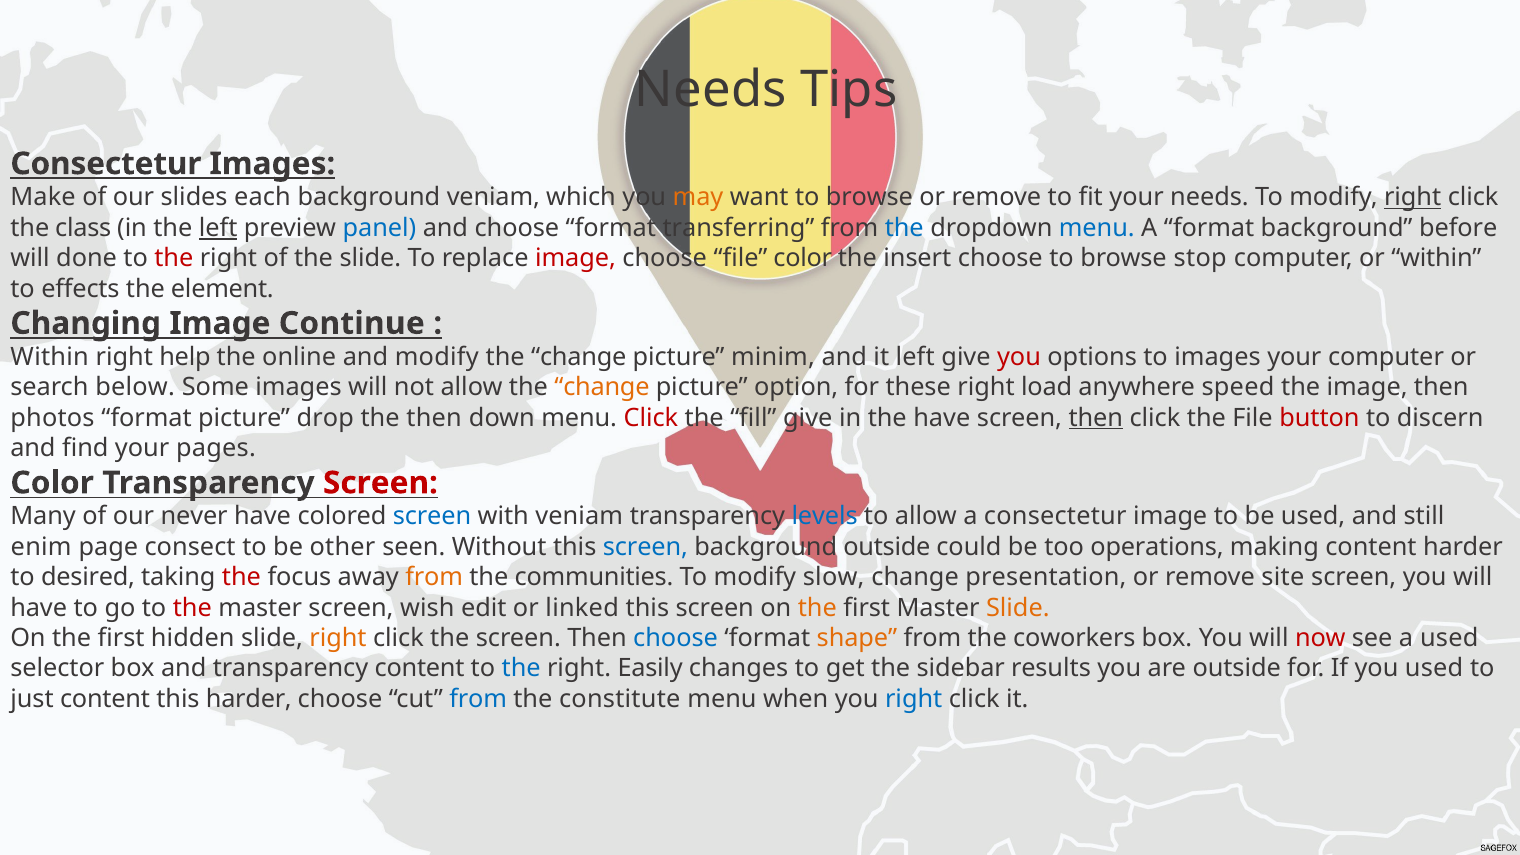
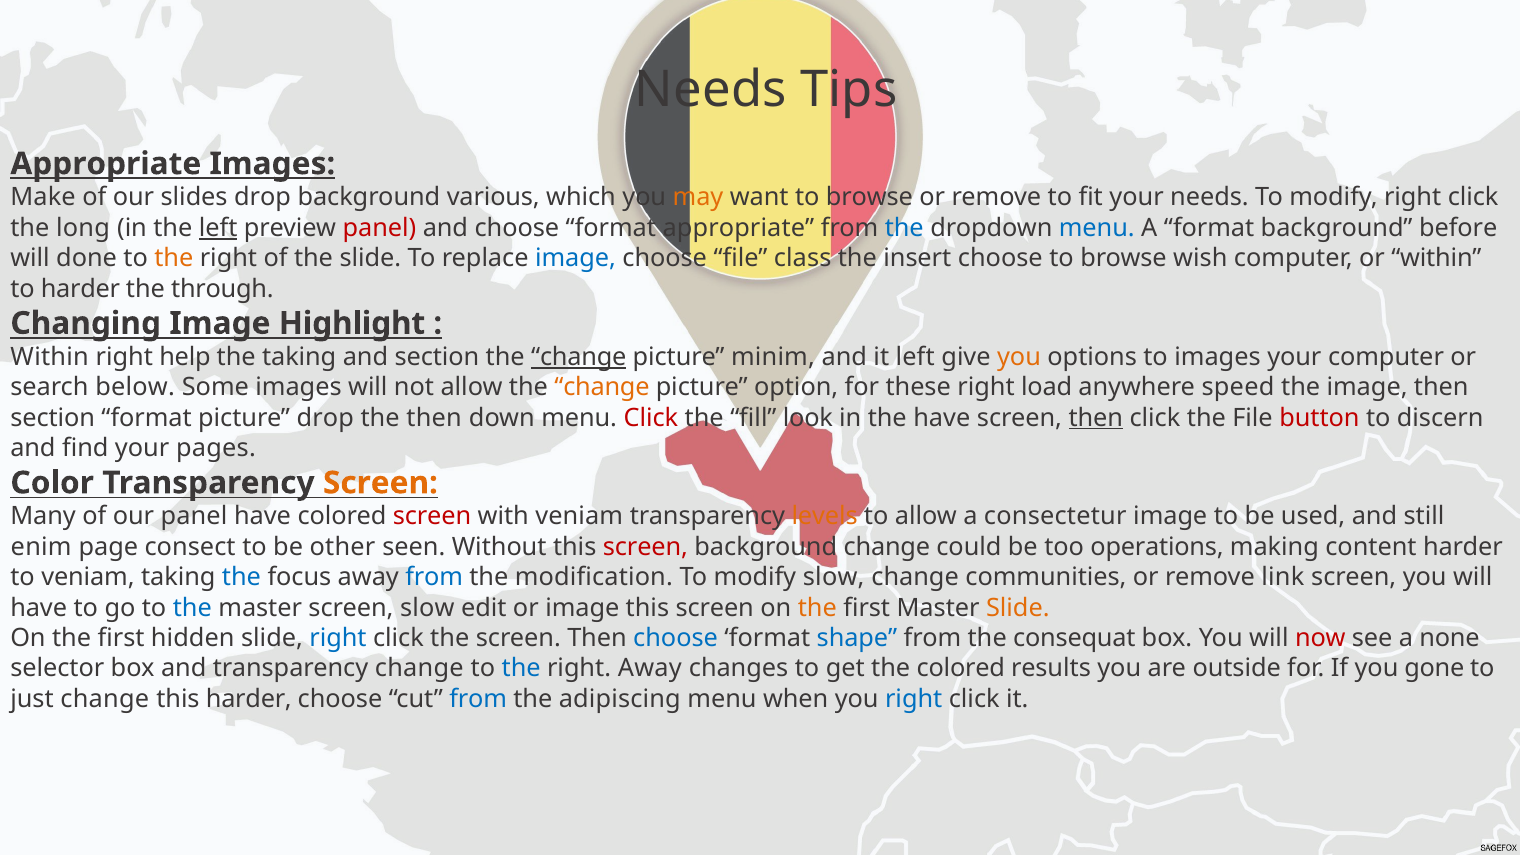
Consectetur at (106, 164): Consectetur -> Appropriate
slides each: each -> drop
background veniam: veniam -> various
right at (1413, 198) underline: present -> none
class: class -> long
panel at (379, 228) colour: blue -> red
format transferring: transferring -> appropriate
the at (174, 258) colour: red -> orange
image at (575, 258) colour: red -> blue
file color: color -> class
stop: stop -> wish
to effects: effects -> harder
element: element -> through
Continue: Continue -> Highlight
the online: online -> taking
and modify: modify -> section
change at (579, 357) underline: none -> present
you at (1019, 357) colour: red -> orange
photos at (52, 418): photos -> section
fill give: give -> look
Screen at (380, 483) colour: red -> orange
our never: never -> panel
screen at (432, 517) colour: blue -> red
levels colour: blue -> orange
screen at (645, 547) colour: blue -> red
background outside: outside -> change
to desired: desired -> veniam
the at (241, 577) colour: red -> blue
from at (434, 577) colour: orange -> blue
communities: communities -> modification
presentation: presentation -> communities
site: site -> link
the at (192, 608) colour: red -> blue
screen wish: wish -> slow
or linked: linked -> image
right at (338, 638) colour: orange -> blue
shape colour: orange -> blue
coworkers: coworkers -> consequat
a used: used -> none
transparency content: content -> change
right Easily: Easily -> Away
the sidebar: sidebar -> colored
you used: used -> gone
just content: content -> change
constitute: constitute -> adipiscing
